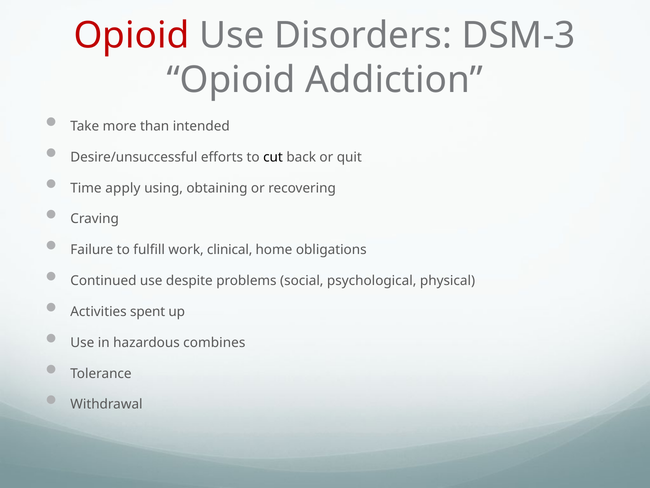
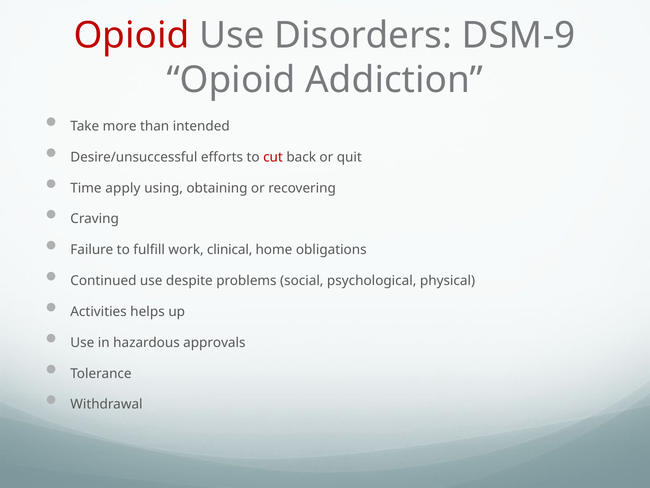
DSM-3: DSM-3 -> DSM-9
cut colour: black -> red
spent: spent -> helps
combines: combines -> approvals
